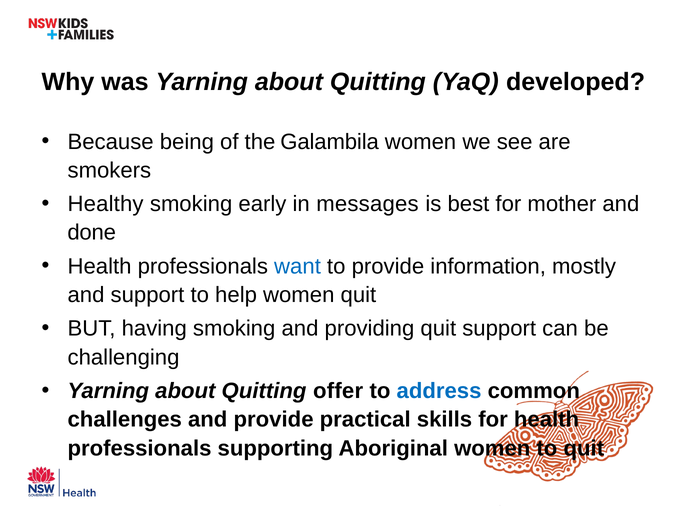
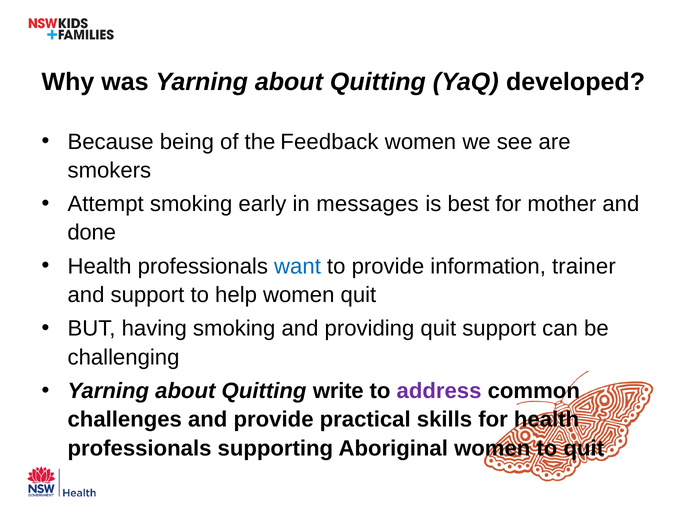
Galambila: Galambila -> Feedback
Healthy: Healthy -> Attempt
mostly: mostly -> trainer
offer: offer -> write
address colour: blue -> purple
